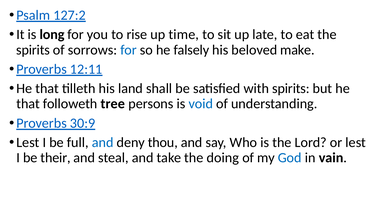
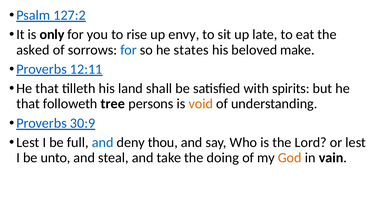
long: long -> only
time: time -> envy
spirits at (33, 50): spirits -> asked
falsely: falsely -> states
void colour: blue -> orange
their: their -> unto
God colour: blue -> orange
